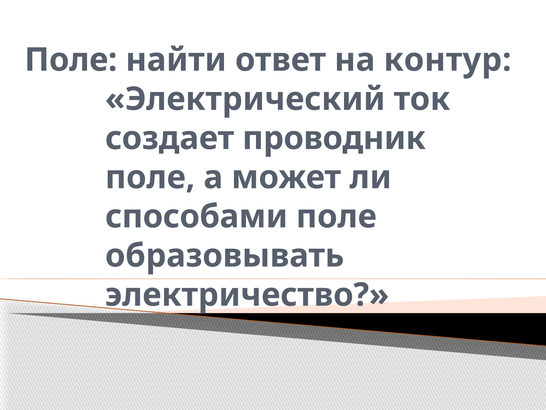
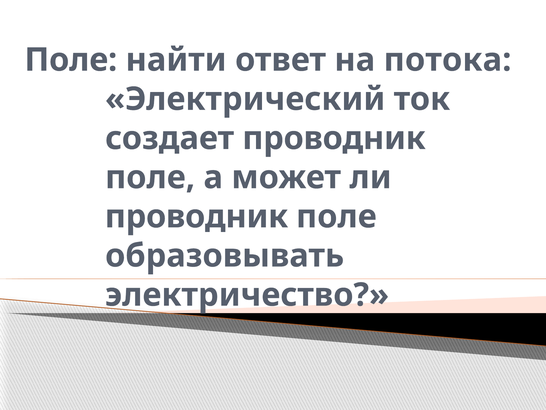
контур: контур -> потока
способами at (196, 216): способами -> проводник
